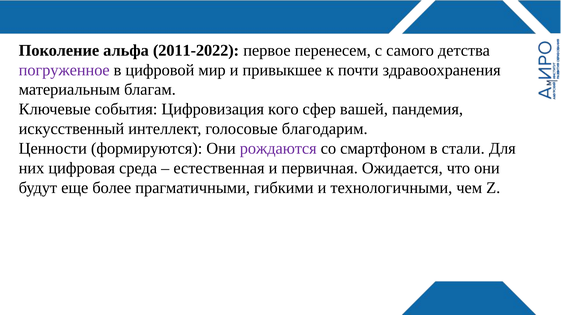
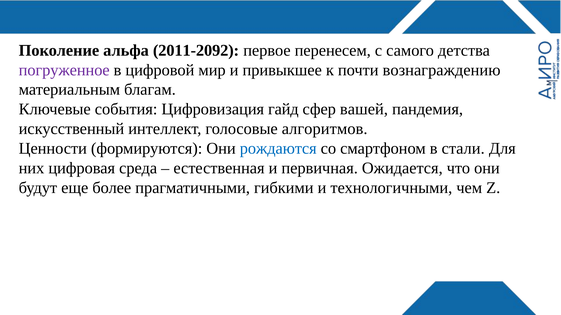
2011-2022: 2011-2022 -> 2011-2092
здравоохранения: здравоохранения -> вознаграждению
кого: кого -> гайд
благодарим: благодарим -> алгоритмов
рождаются colour: purple -> blue
